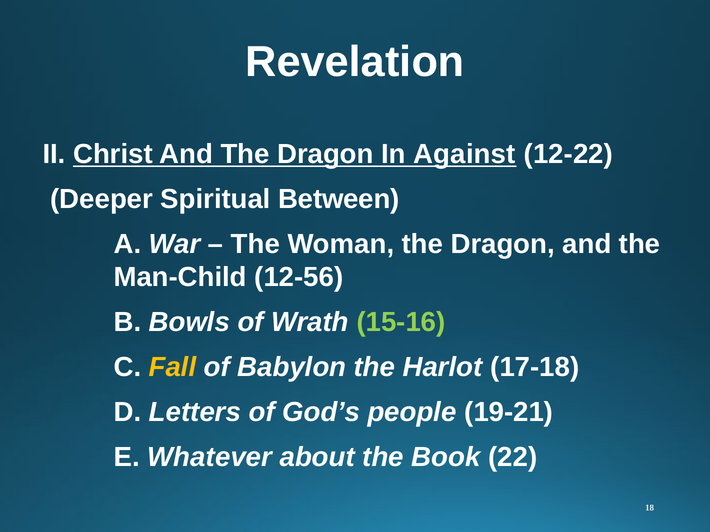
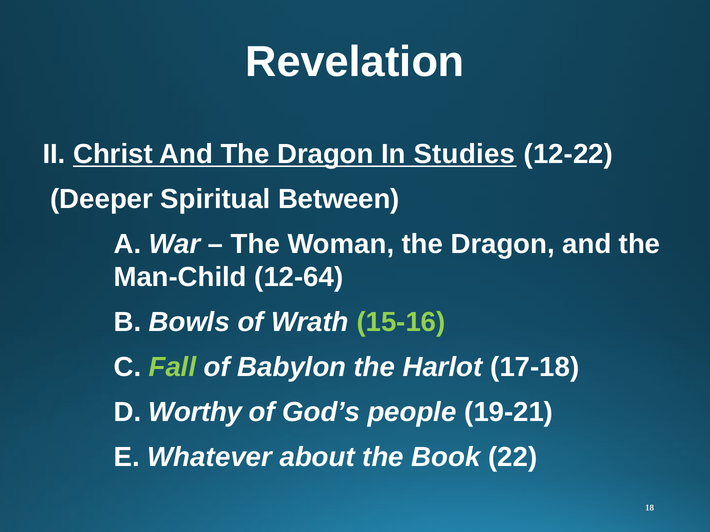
Against: Against -> Studies
12-56: 12-56 -> 12-64
Fall colour: yellow -> light green
Letters: Letters -> Worthy
